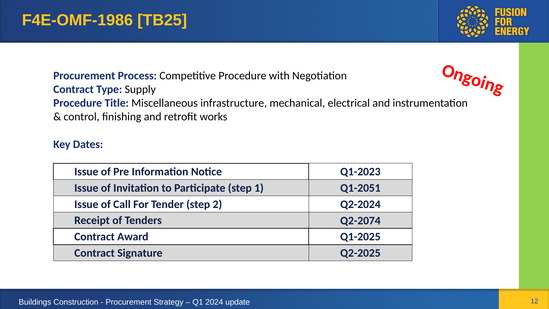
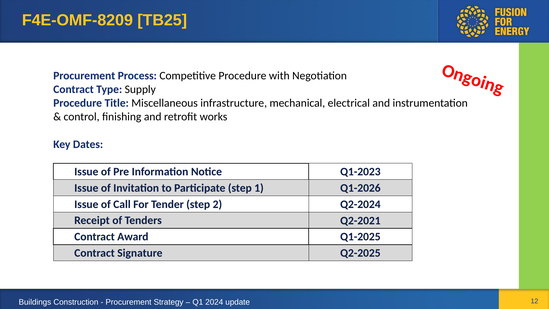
F4E-OMF-1986: F4E-OMF-1986 -> F4E-OMF-8209
Q1-2051: Q1-2051 -> Q1-2026
Q2-2074: Q2-2074 -> Q2-2021
